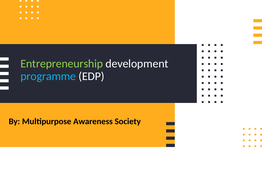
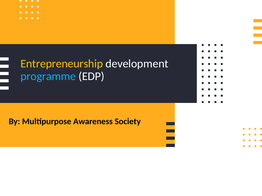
Entrepreneurship colour: light green -> yellow
